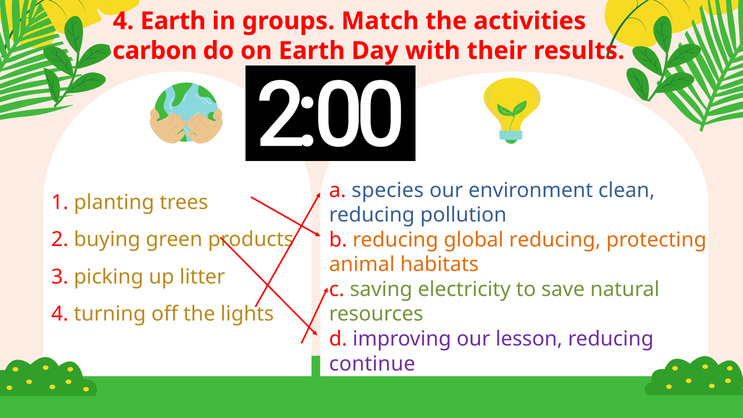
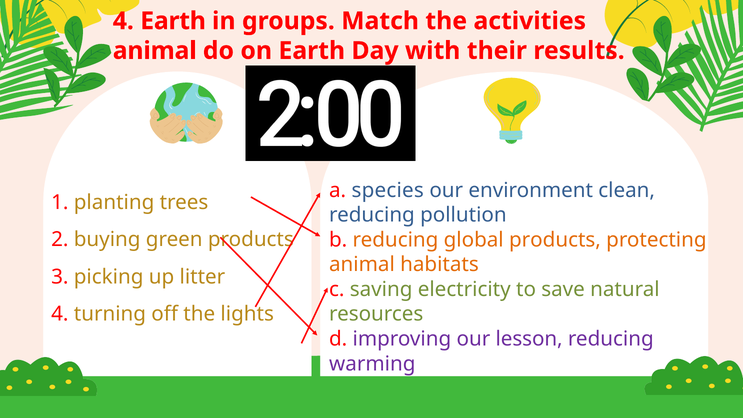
carbon at (155, 51): carbon -> animal
global reducing: reducing -> products
continue: continue -> warming
